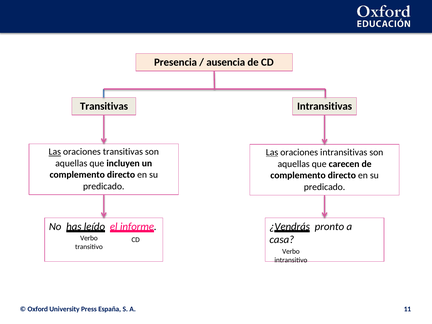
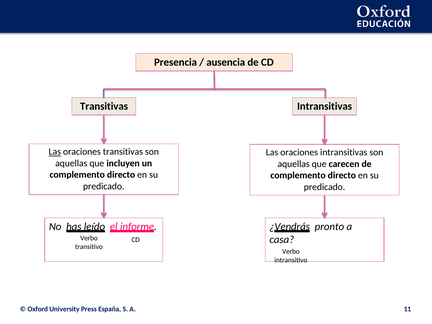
Las at (272, 152) underline: present -> none
